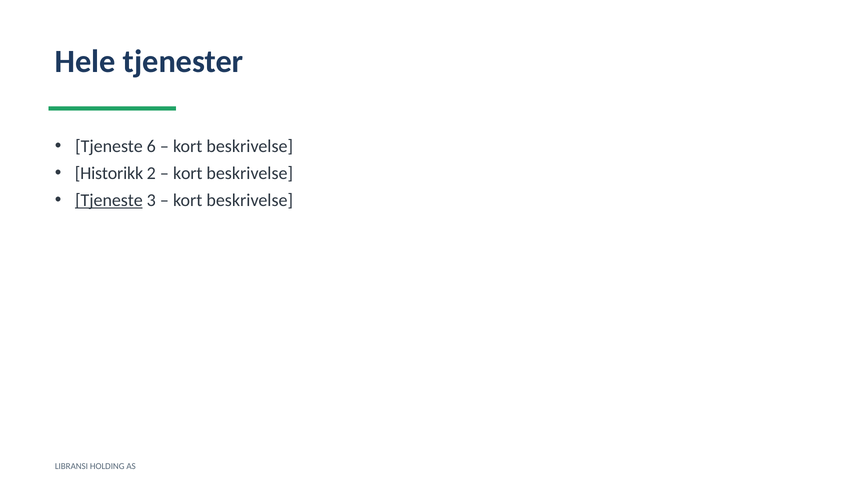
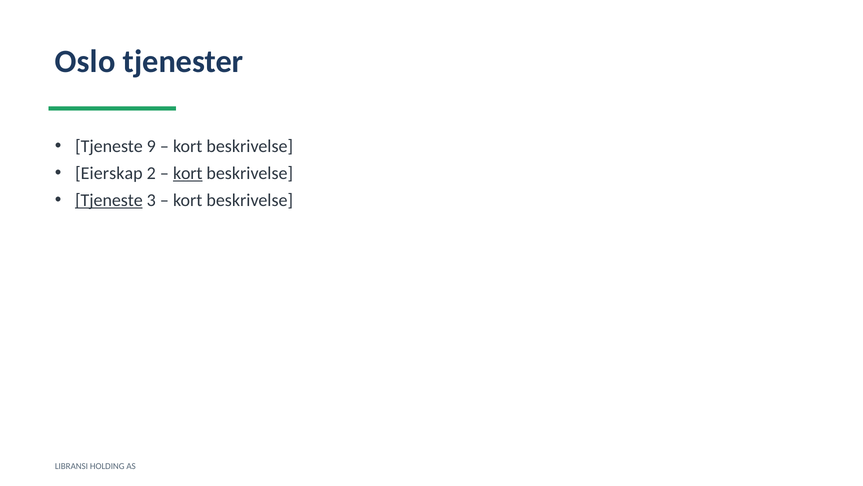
Hele: Hele -> Oslo
6: 6 -> 9
Historikk: Historikk -> Eierskap
kort at (188, 173) underline: none -> present
